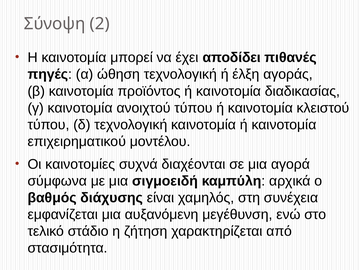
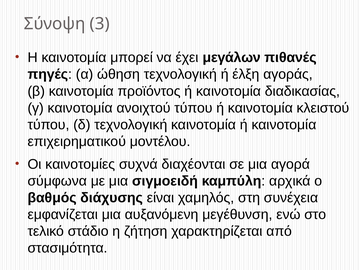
2: 2 -> 3
αποδίδει: αποδίδει -> μεγάλων
